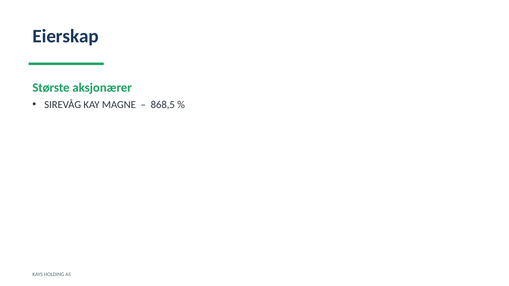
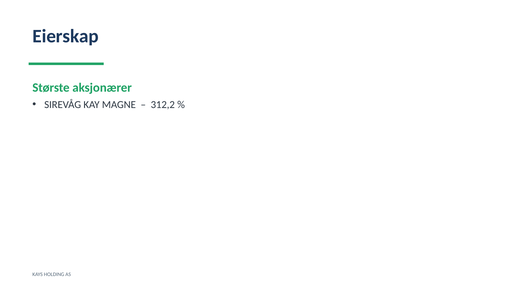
868,5: 868,5 -> 312,2
